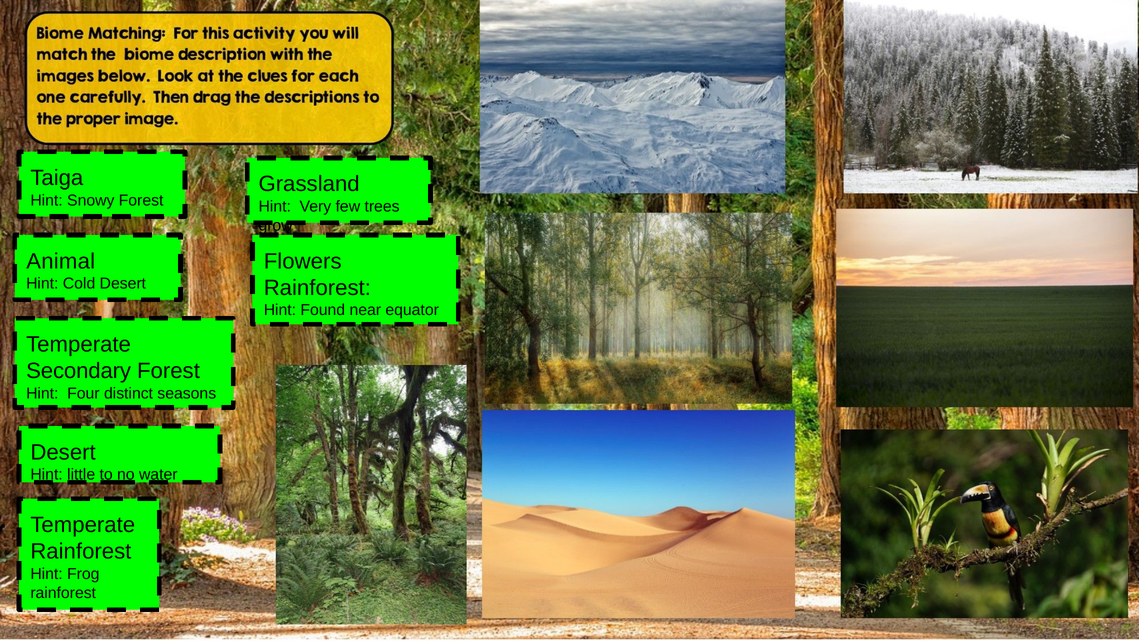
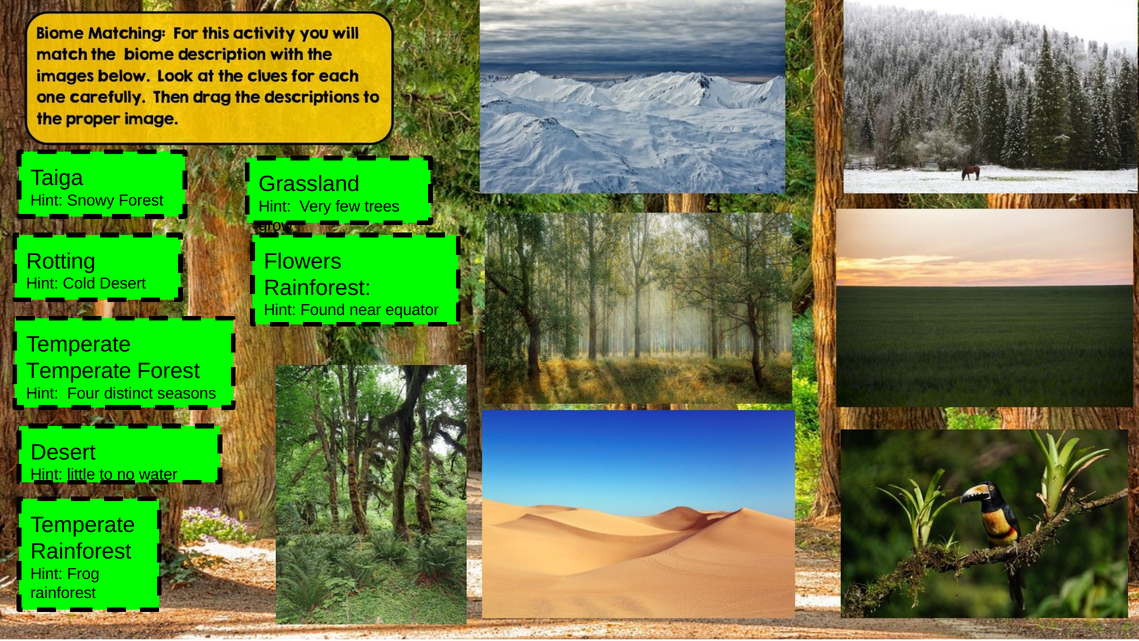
Animal: Animal -> Rotting
Secondary at (79, 371): Secondary -> Temperate
